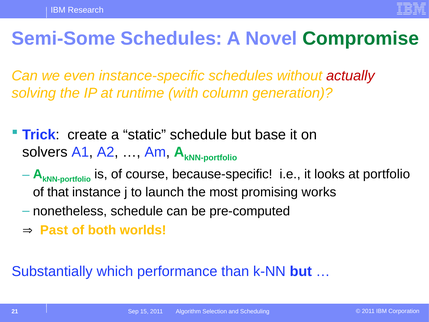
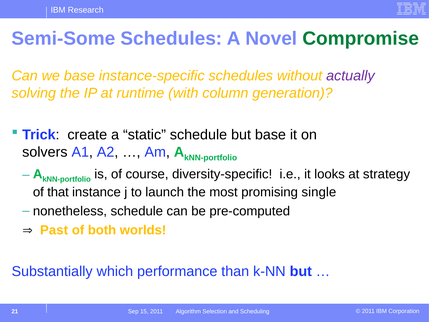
we even: even -> base
actually colour: red -> purple
because-specific: because-specific -> diversity-specific
portfolio: portfolio -> strategy
works: works -> single
